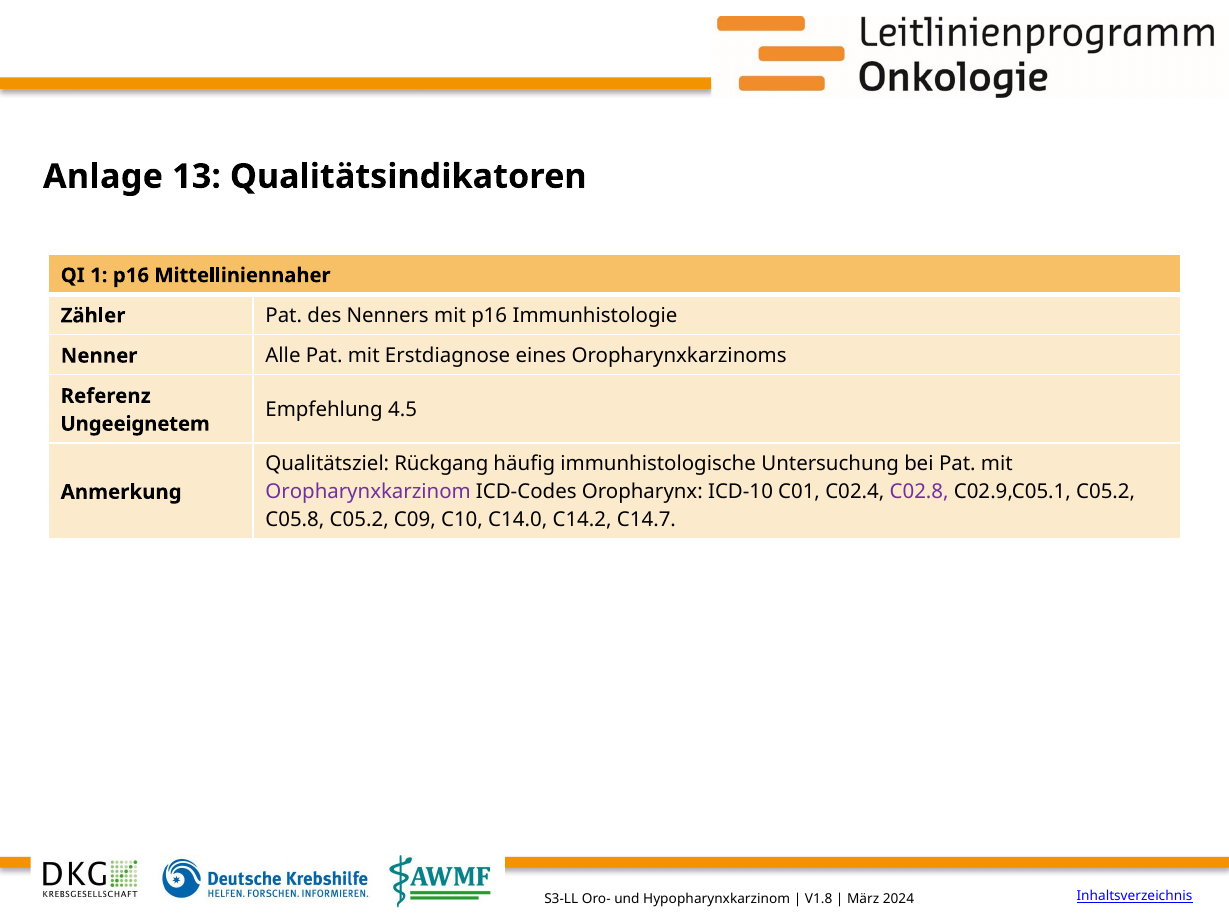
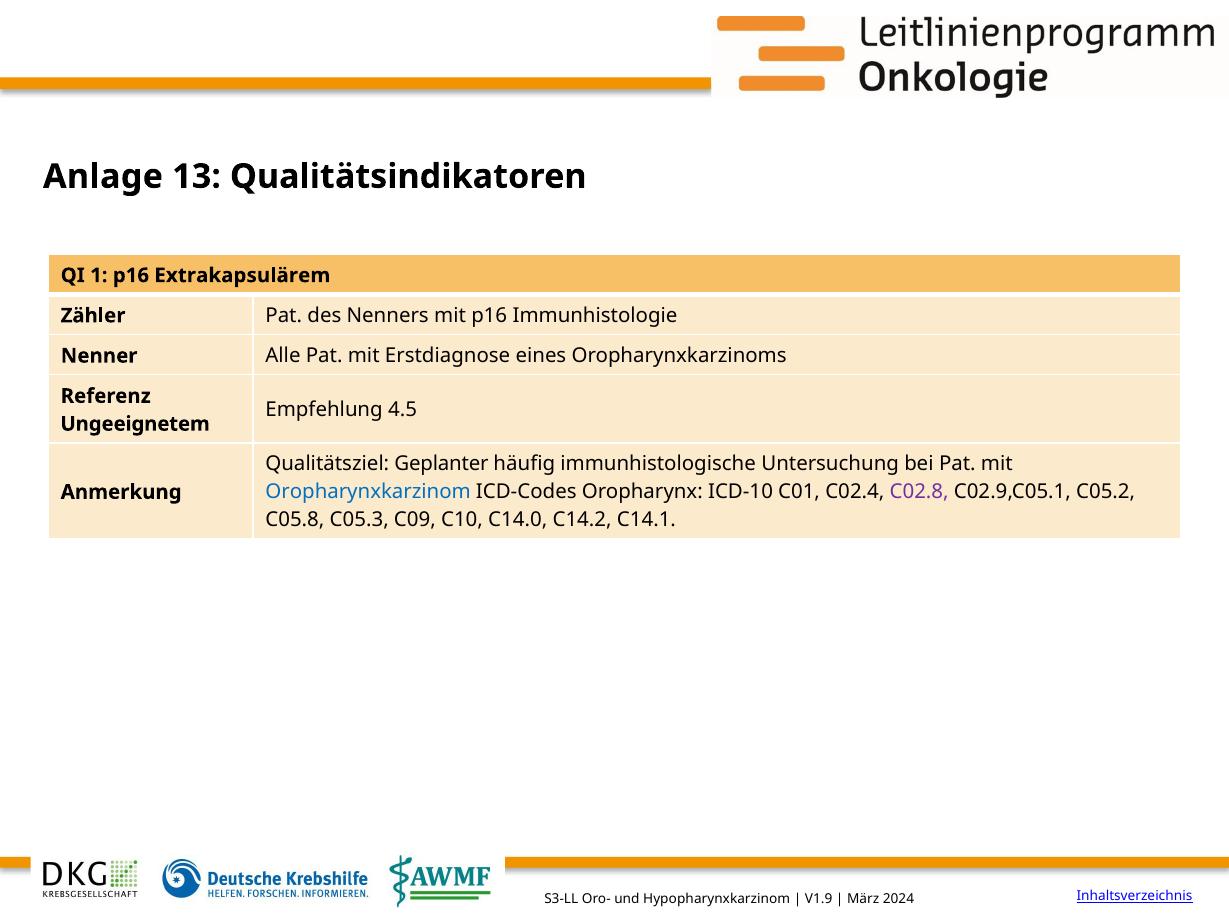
Mittelliniennaher: Mittelliniennaher -> Extrakapsulärem
Rückgang: Rückgang -> Geplanter
Oropharynxkarzinom colour: purple -> blue
C05.8 C05.2: C05.2 -> C05.3
C14.7: C14.7 -> C14.1
V1.8: V1.8 -> V1.9
